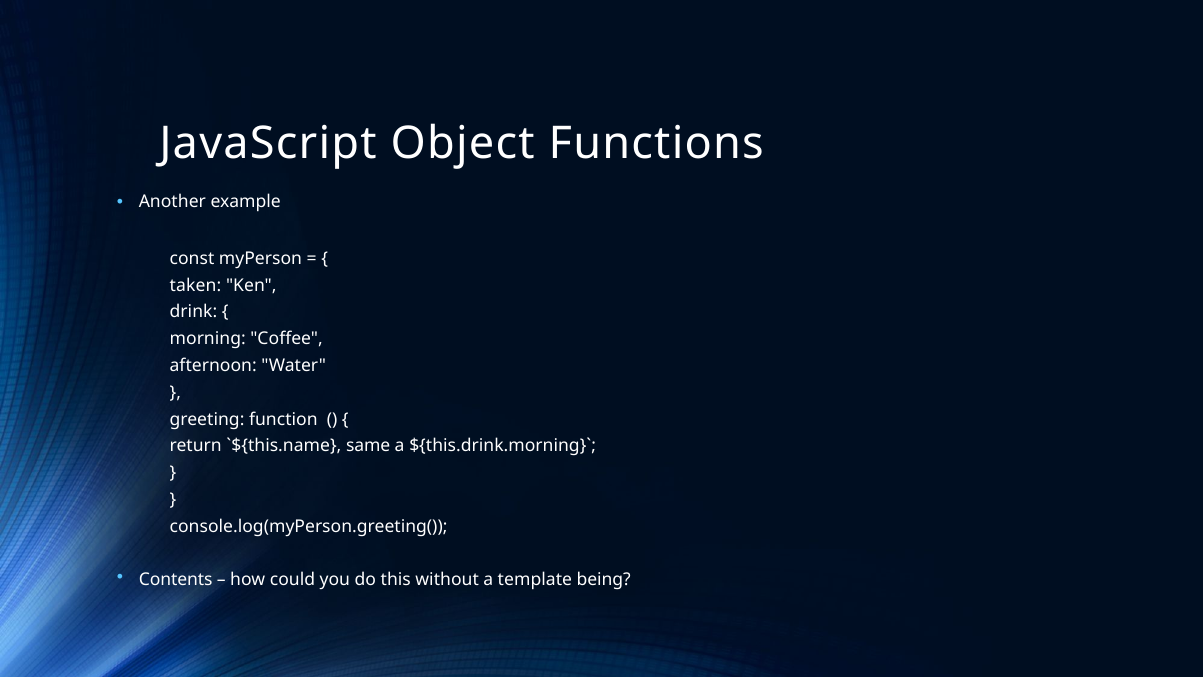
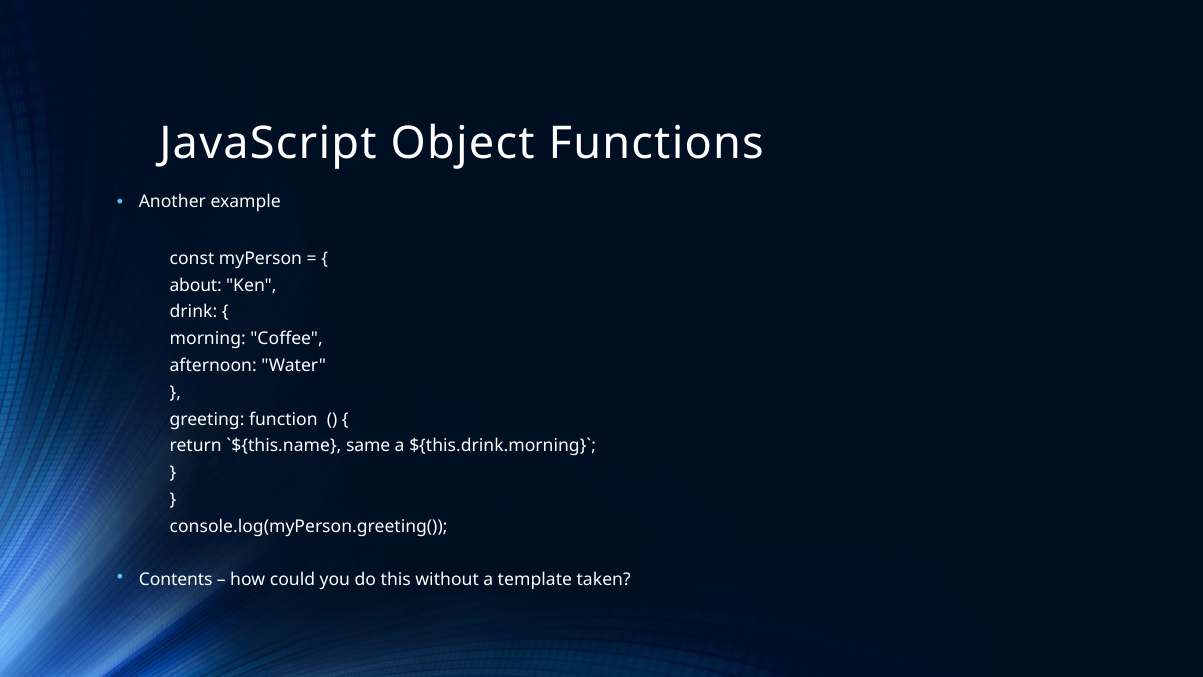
taken: taken -> about
being: being -> taken
